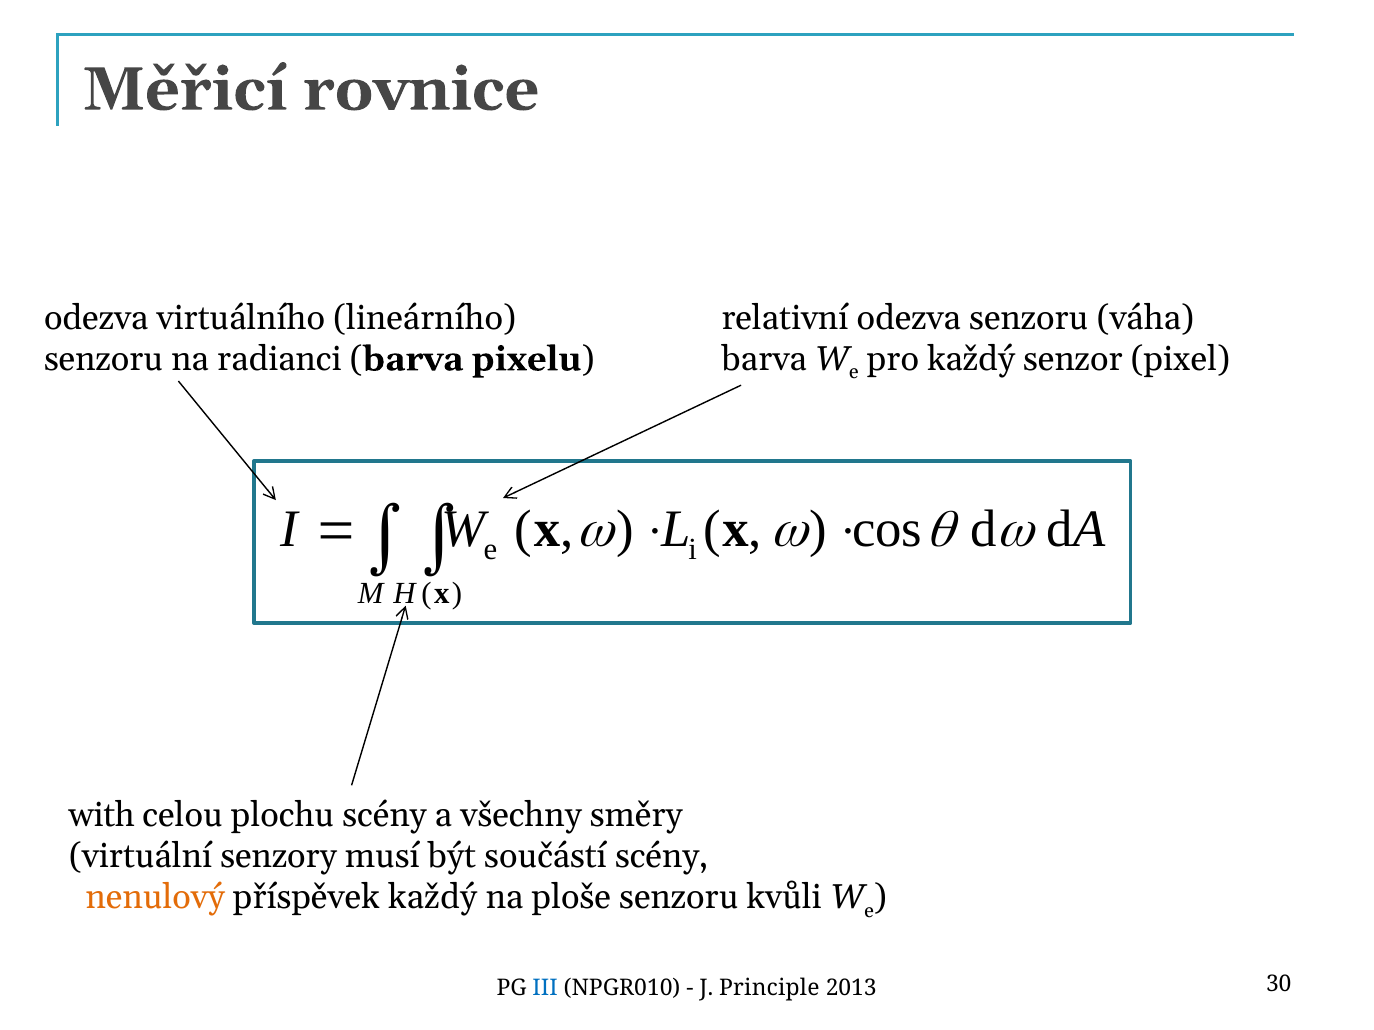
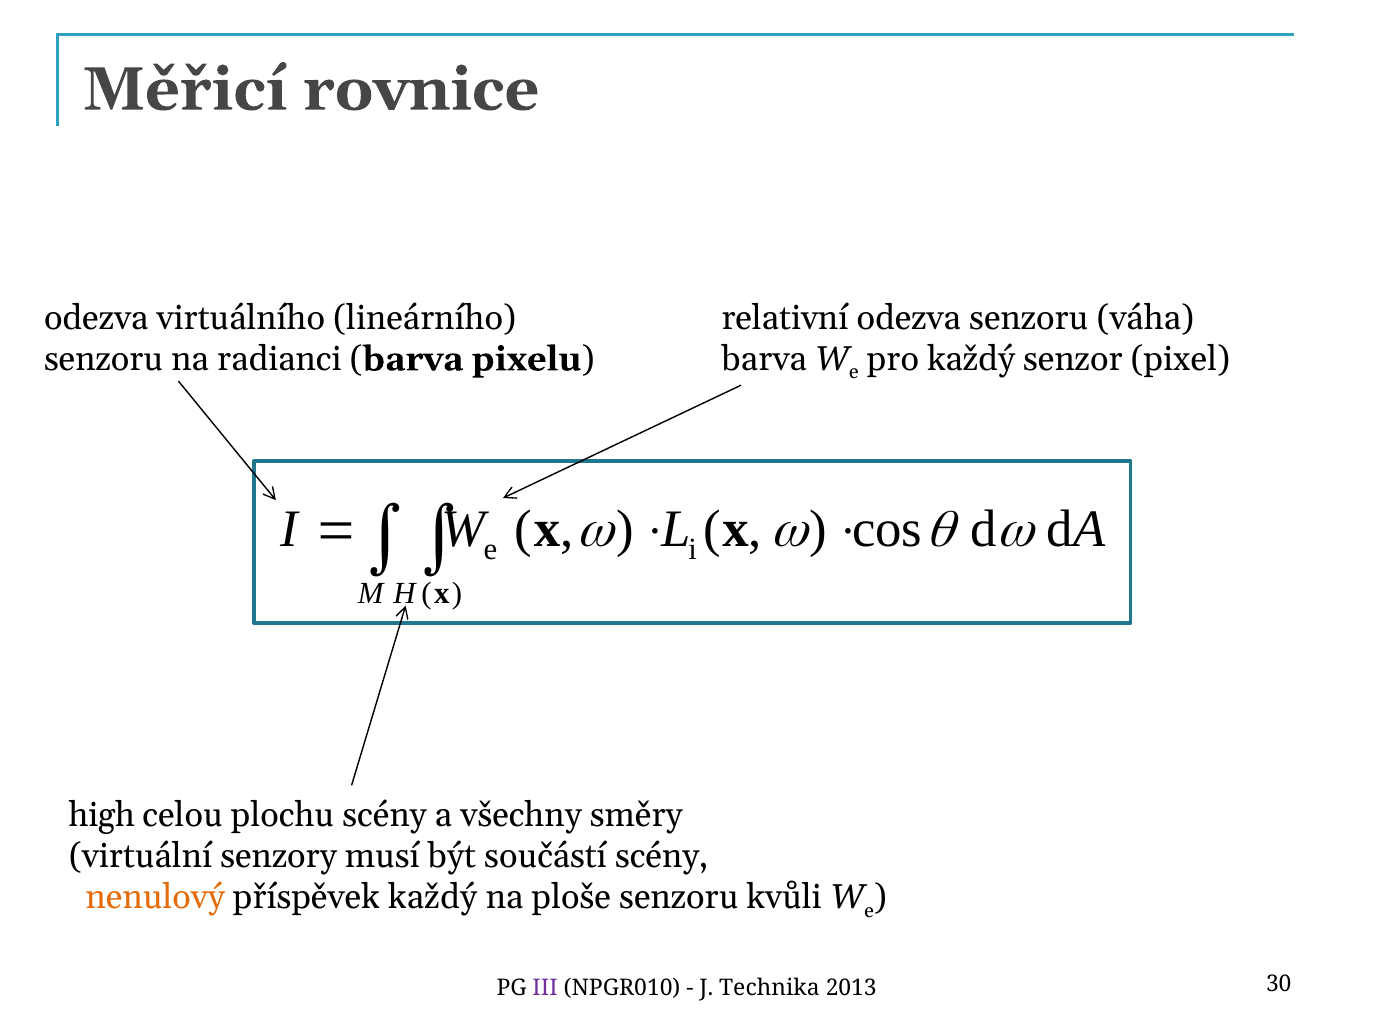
with: with -> high
III colour: blue -> purple
Principle: Principle -> Technika
